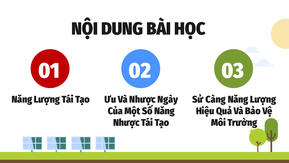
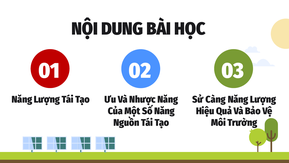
Nhược Ngày: Ngày -> Năng
Nhược at (126, 122): Nhược -> Nguồn
